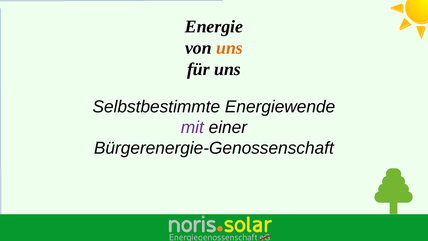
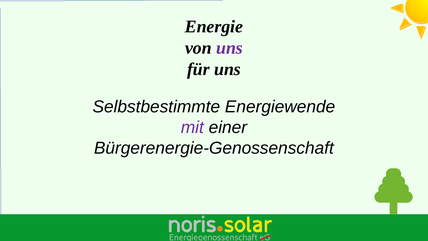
uns at (229, 48) colour: orange -> purple
